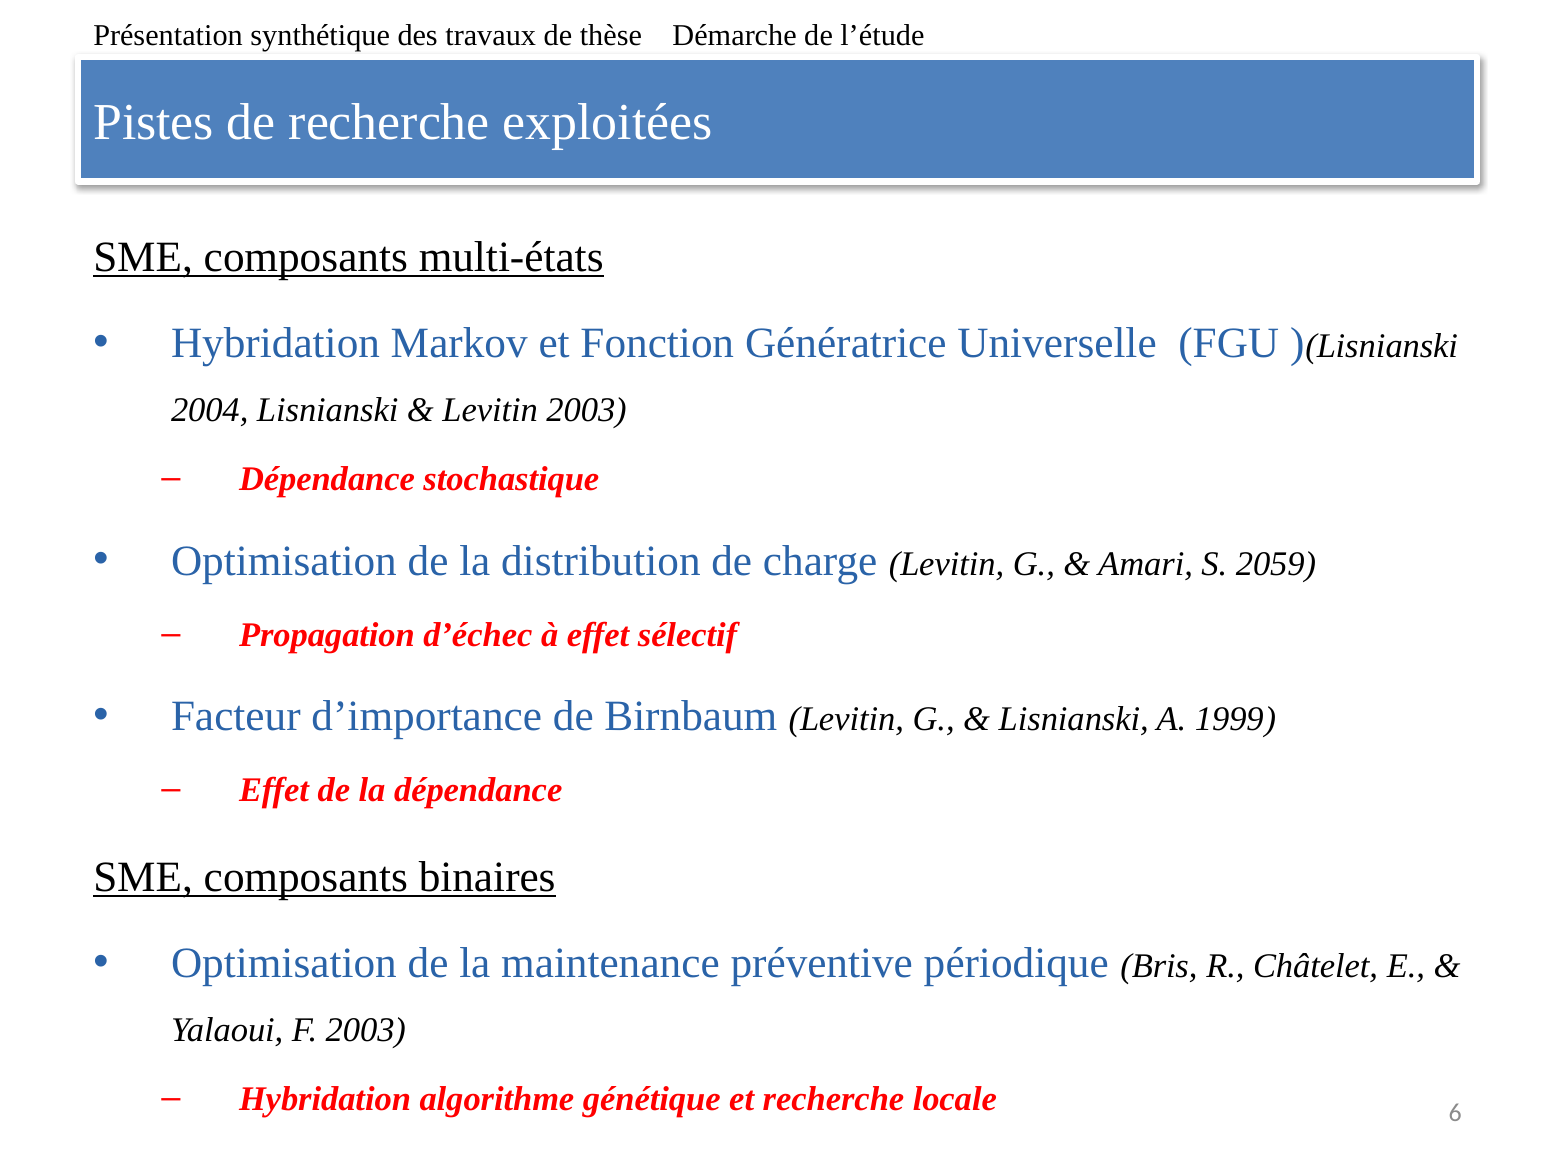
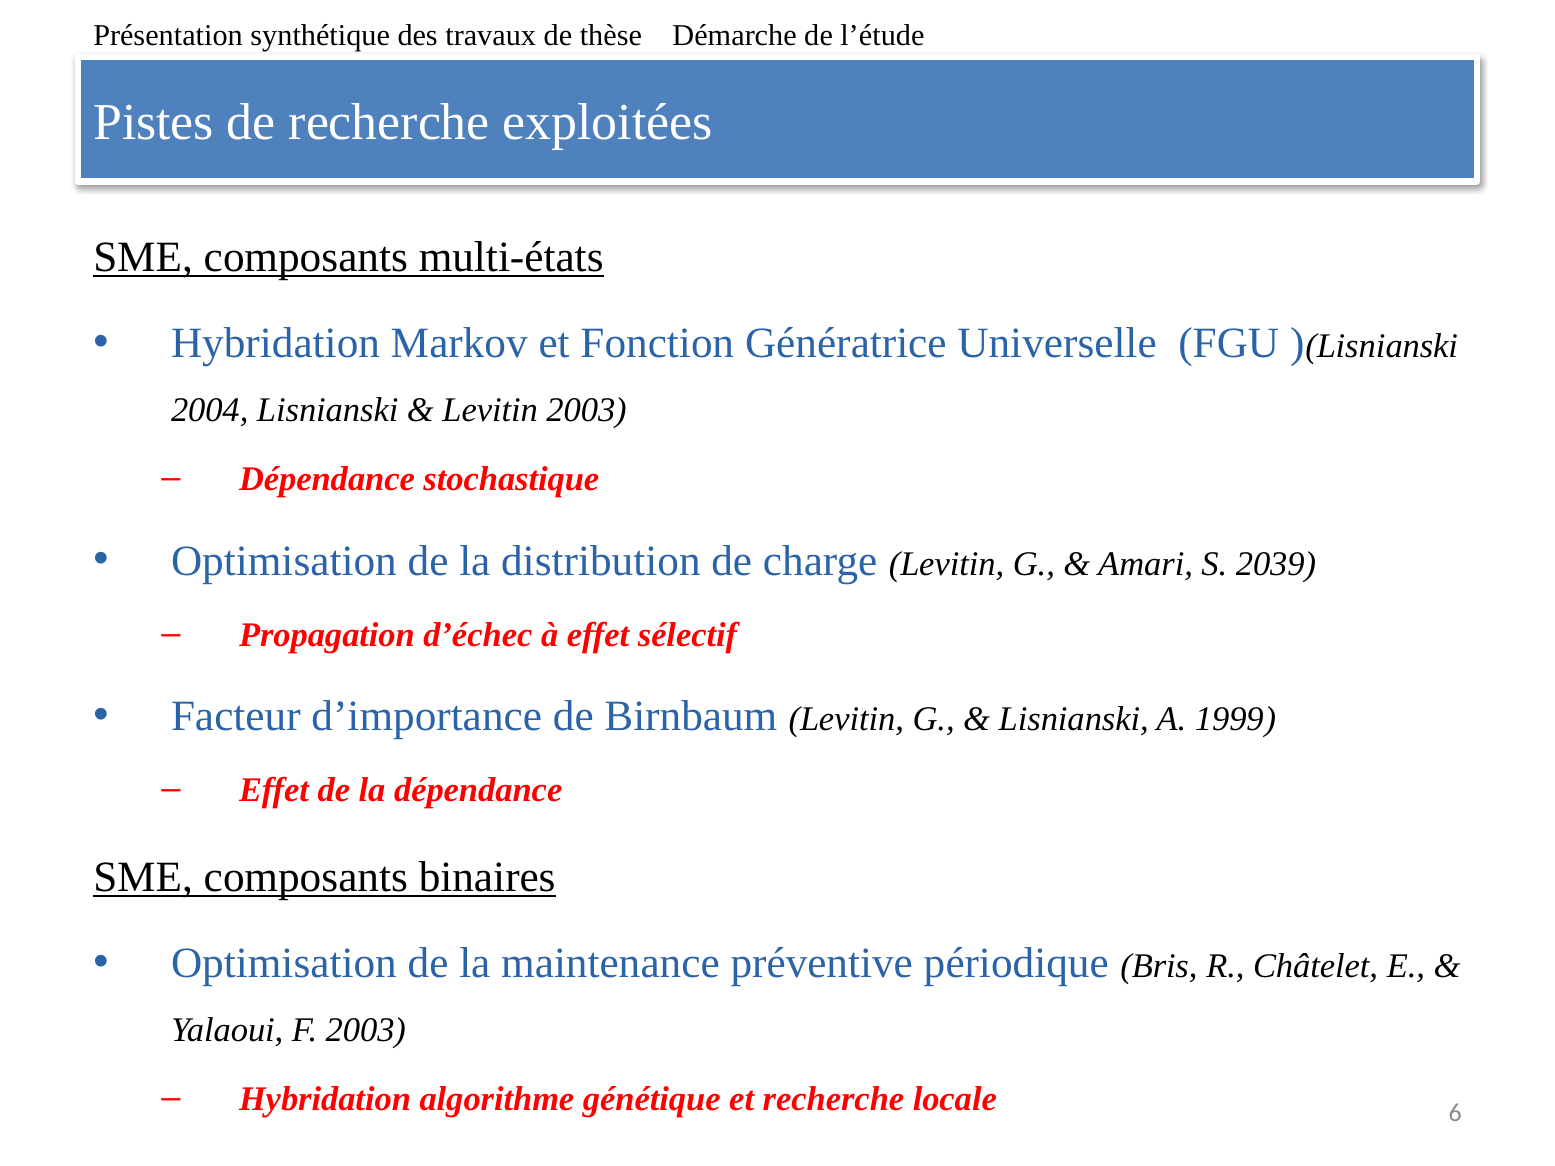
2059: 2059 -> 2039
